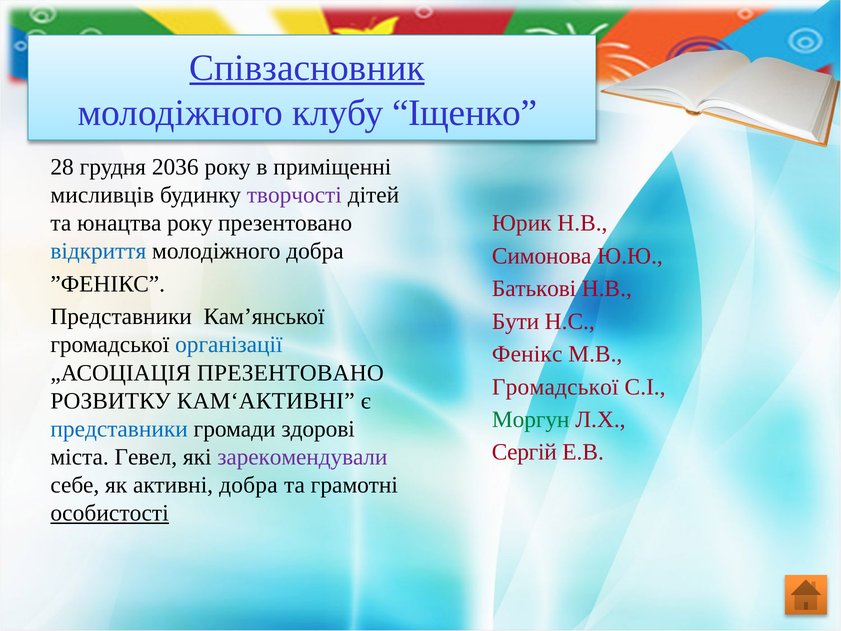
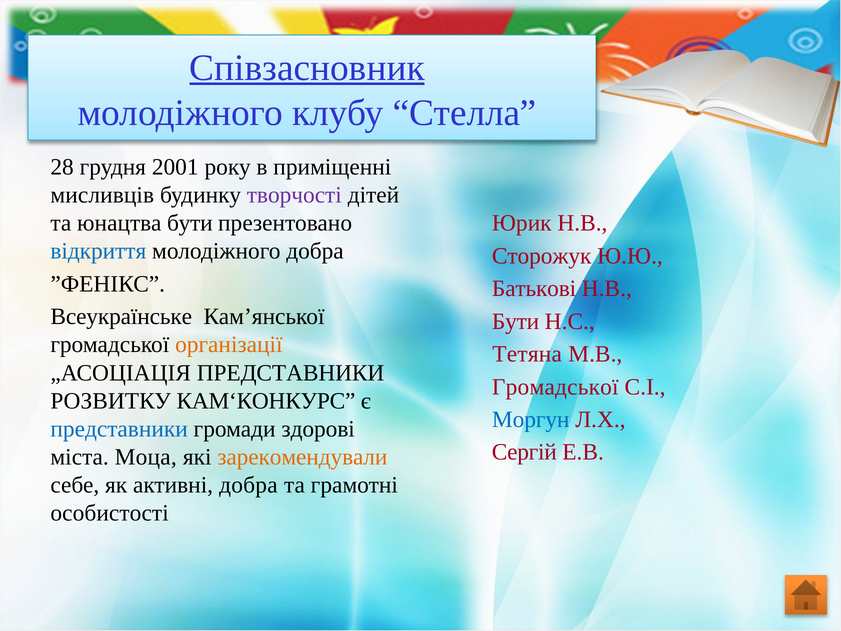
Іщенко: Іщенко -> Стелла
2036: 2036 -> 2001
юнацтва року: року -> бути
Симонова: Симонова -> Сторожук
Представники at (121, 317): Представники -> Всеукраїнське
організації colour: blue -> orange
Фенікс: Фенікс -> Тетяна
„АСОЦІАЦІЯ ПРЕЗЕНТОВАНО: ПРЕЗЕНТОВАНО -> ПРЕДСТАВНИКИ
КАМ‘АКТИВНІ: КАМ‘АКТИВНІ -> КАМ‘КОНКУРС
Моргун colour: green -> blue
Гевел: Гевел -> Моца
зарекомендували colour: purple -> orange
особистості underline: present -> none
